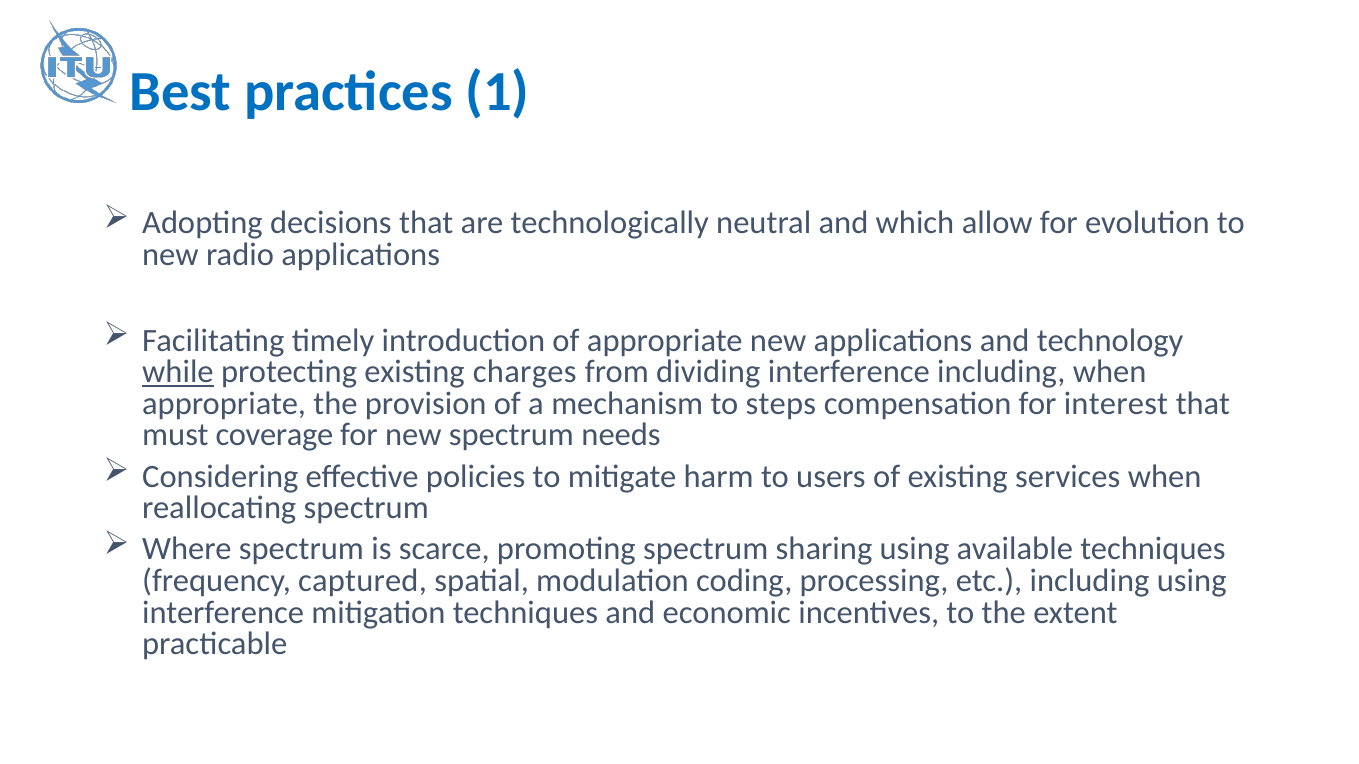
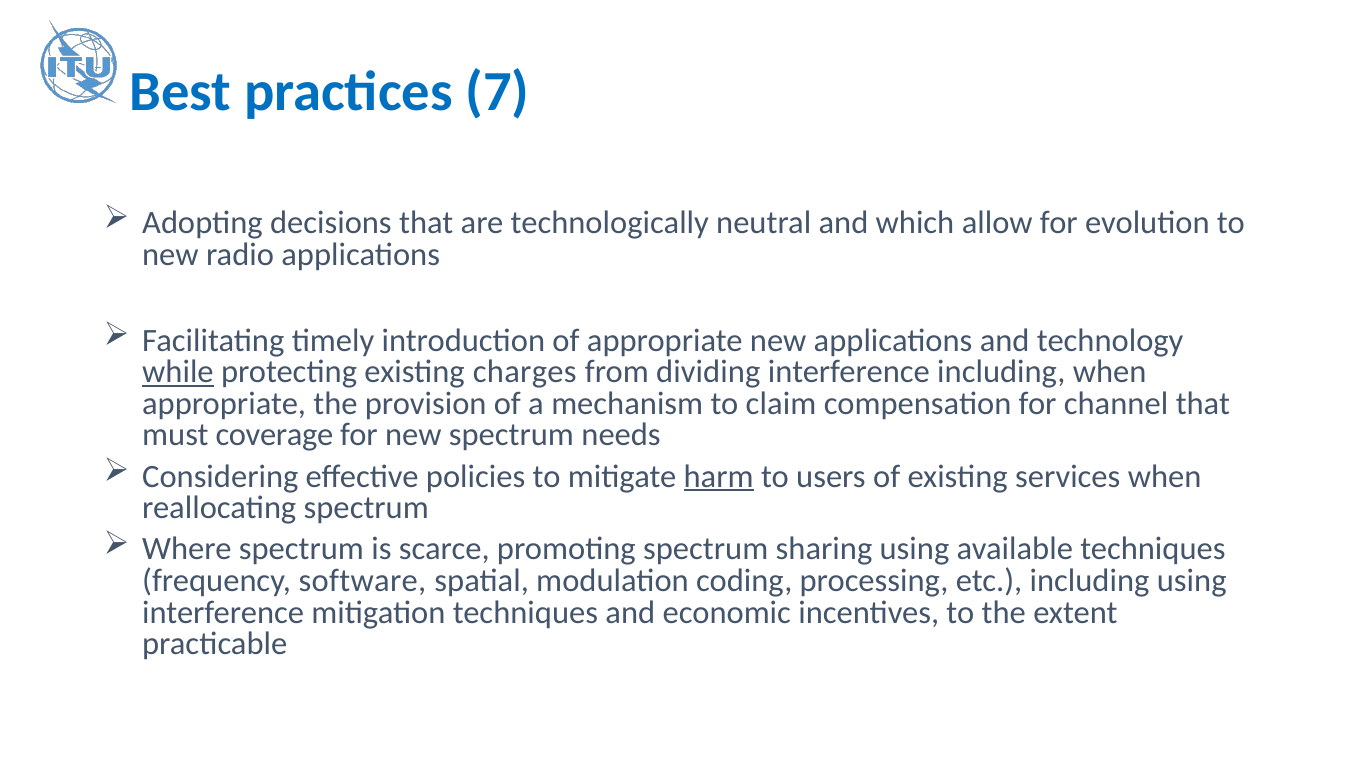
1: 1 -> 7
steps: steps -> claim
interest: interest -> channel
harm underline: none -> present
captured: captured -> software
